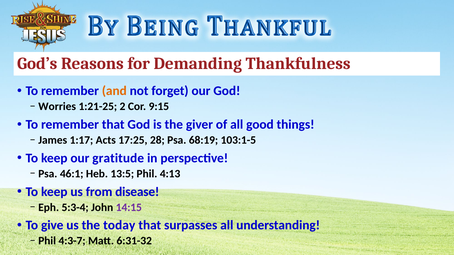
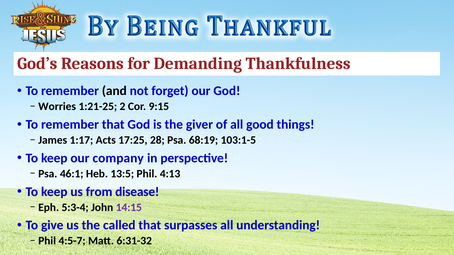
and colour: orange -> black
gratitude: gratitude -> company
today: today -> called
4:3-7: 4:3-7 -> 4:5-7
